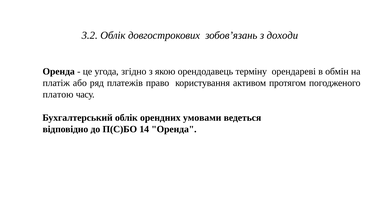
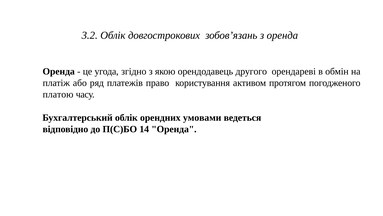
з доходи: доходи -> оренда
терміну: терміну -> другого
